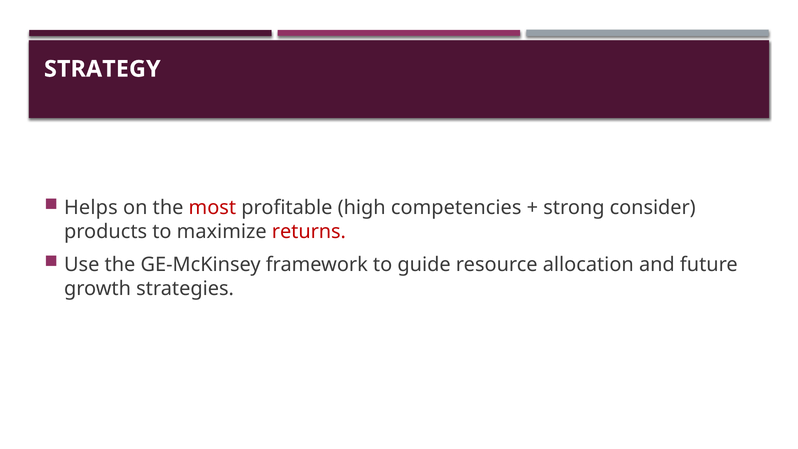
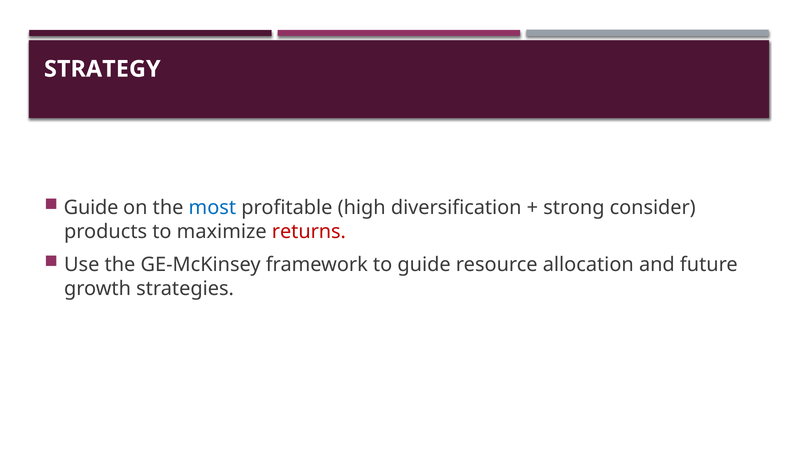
Helps at (91, 208): Helps -> Guide
most colour: red -> blue
competencies: competencies -> diversification
